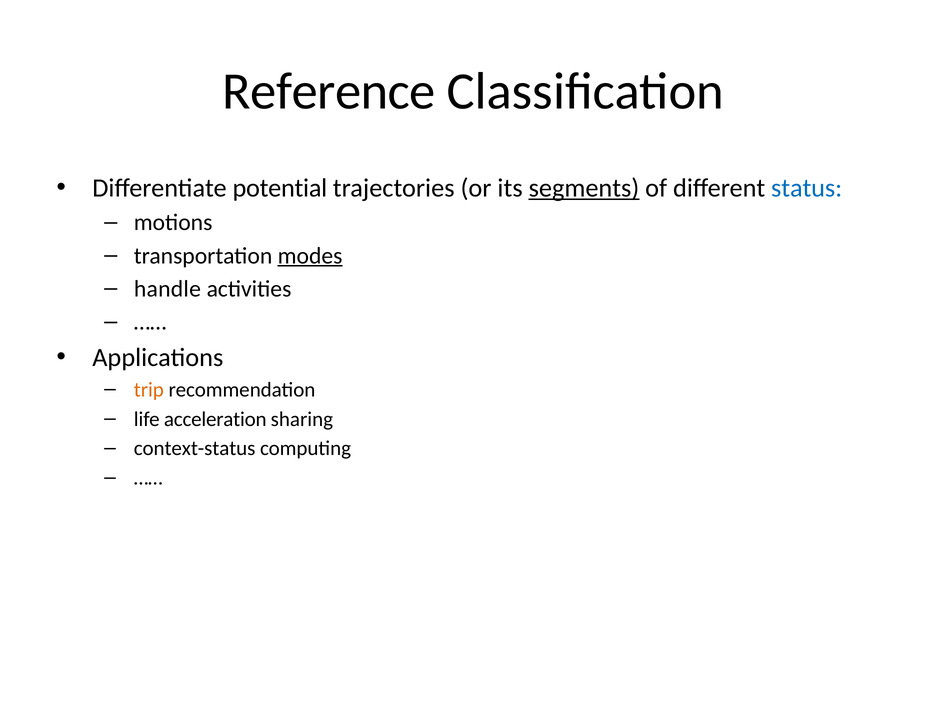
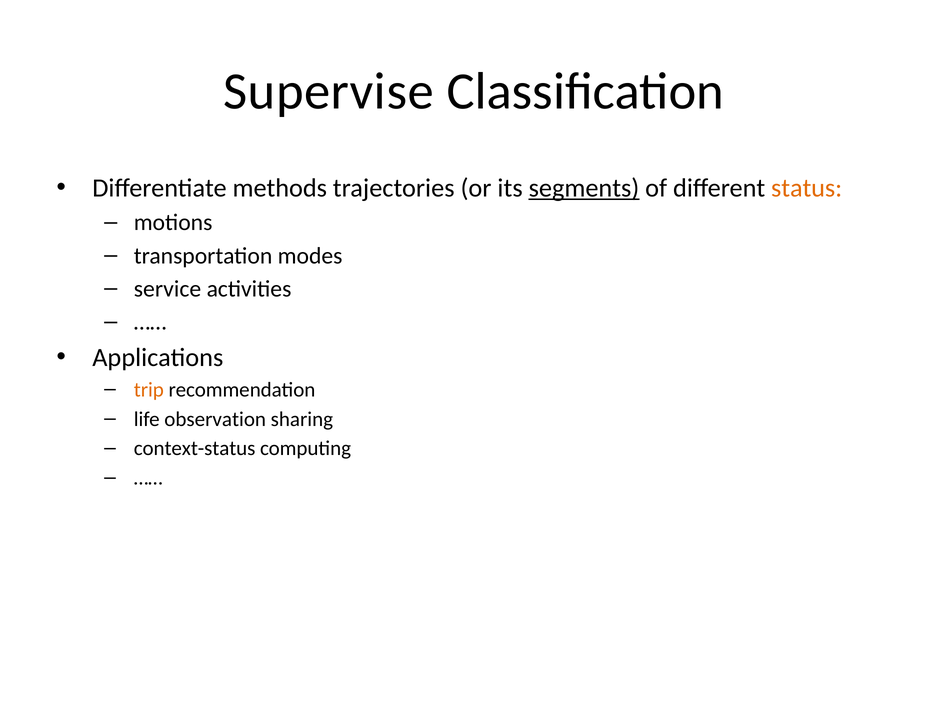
Reference: Reference -> Supervise
potential: potential -> methods
status colour: blue -> orange
modes underline: present -> none
handle: handle -> service
acceleration: acceleration -> observation
